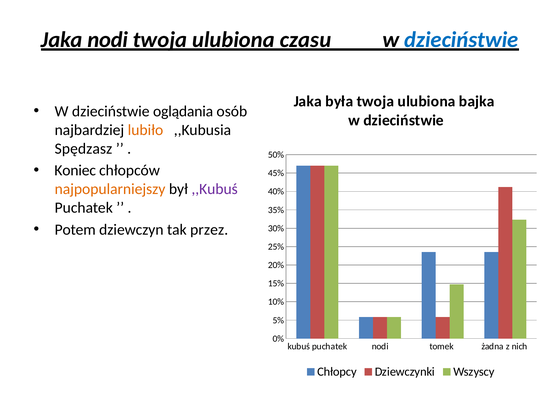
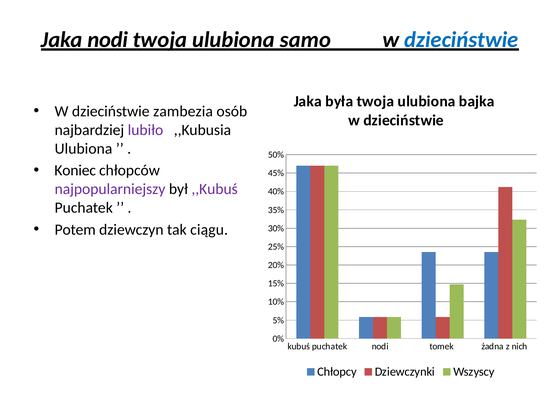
czasu: czasu -> samo
oglądania: oglądania -> zambezia
lubiło colour: orange -> purple
Spędzasz at (83, 149): Spędzasz -> Ulubiona
najpopularniejszy colour: orange -> purple
przez: przez -> ciągu
